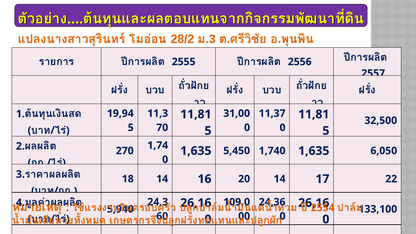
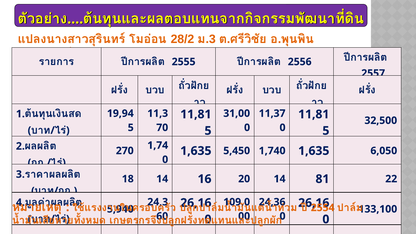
17: 17 -> 81
